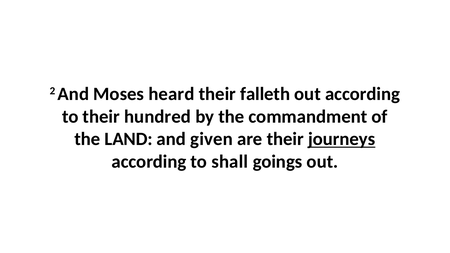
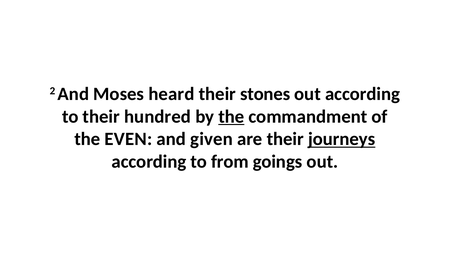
falleth: falleth -> stones
the at (231, 117) underline: none -> present
LAND: LAND -> EVEN
shall: shall -> from
